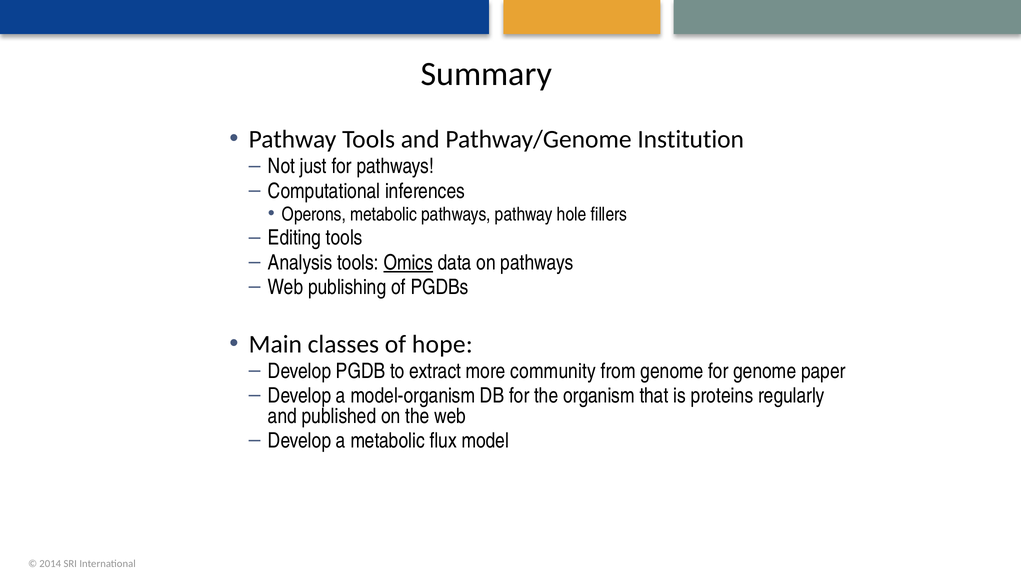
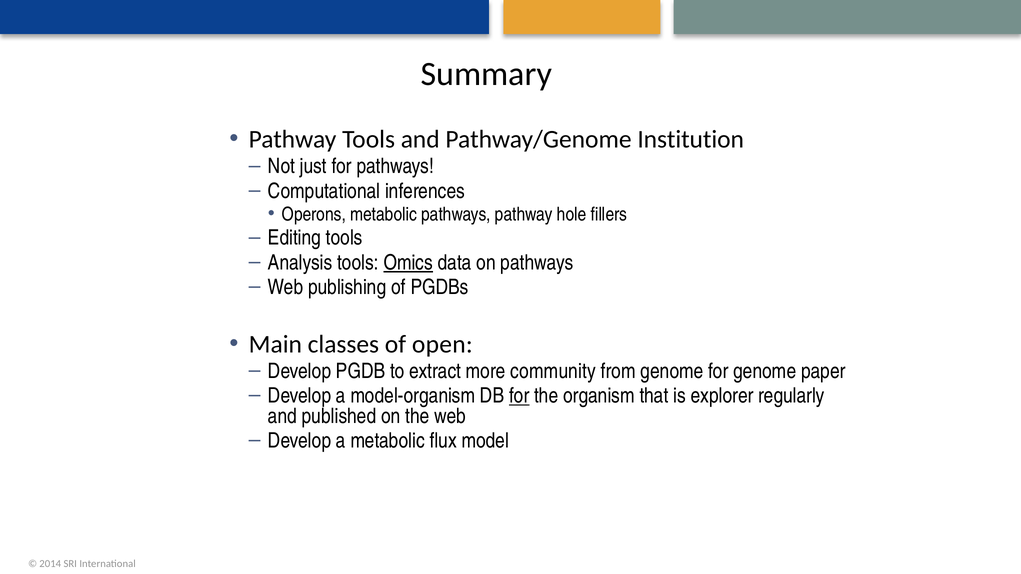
hope: hope -> open
for at (519, 396) underline: none -> present
proteins: proteins -> explorer
